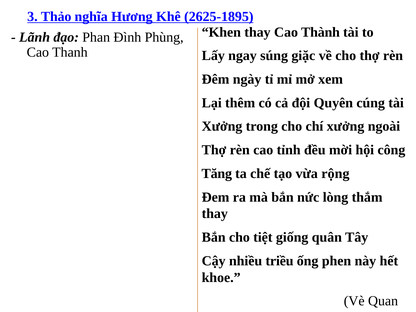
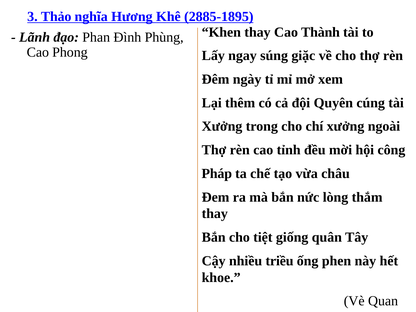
2625-1895: 2625-1895 -> 2885-1895
Thanh: Thanh -> Phong
Tăng: Tăng -> Pháp
rộng: rộng -> châu
